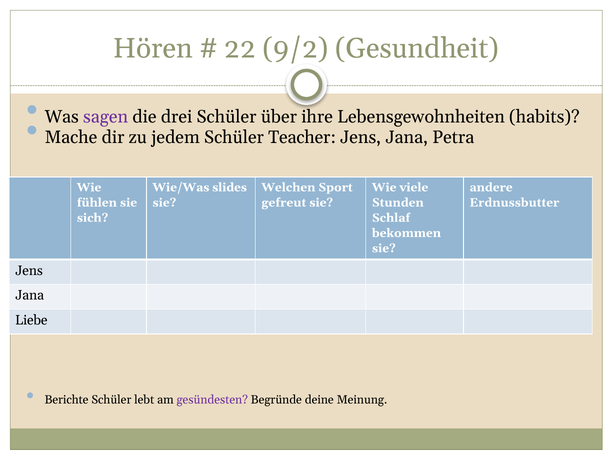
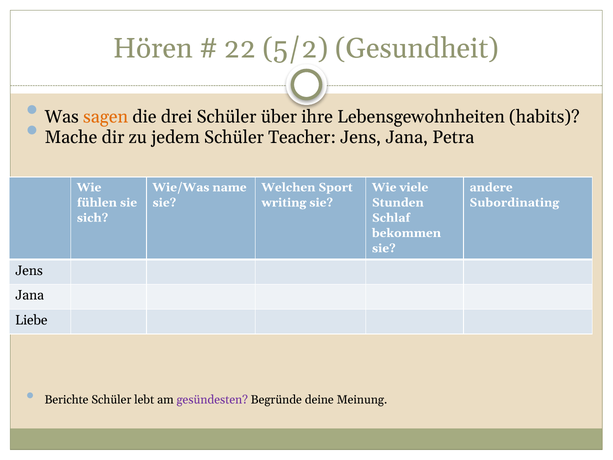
9/2: 9/2 -> 5/2
sagen colour: purple -> orange
slides: slides -> name
gefreut: gefreut -> writing
Erdnussbutter: Erdnussbutter -> Subordinating
